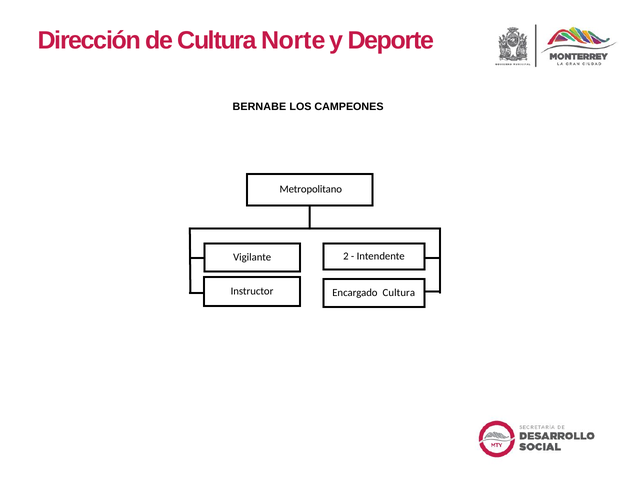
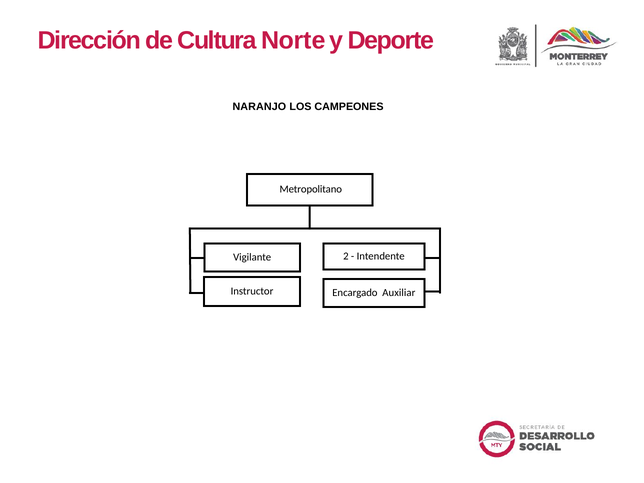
BERNABE: BERNABE -> NARANJO
Encargado Cultura: Cultura -> Auxiliar
